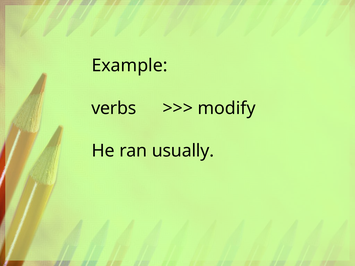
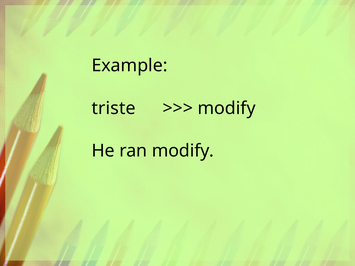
verbs: verbs -> triste
ran usually: usually -> modify
